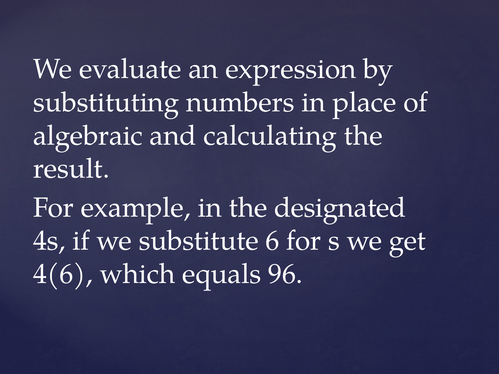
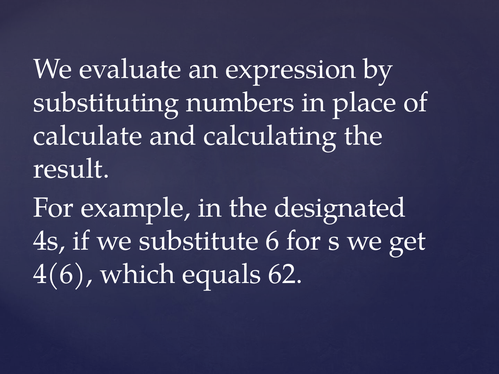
algebraic: algebraic -> calculate
96: 96 -> 62
